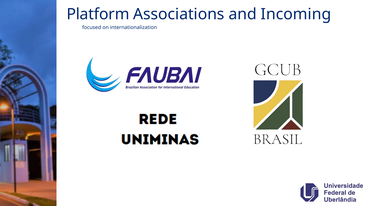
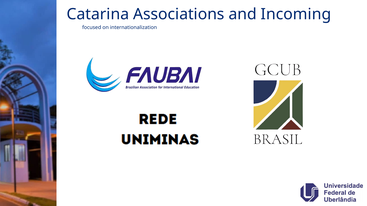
Platform: Platform -> Catarina
